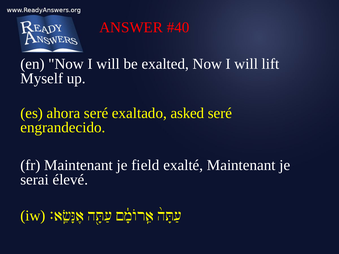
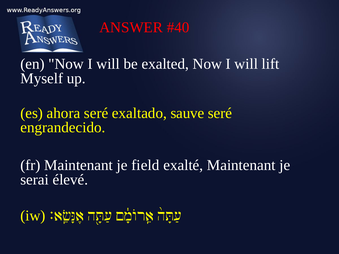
asked: asked -> sauve
